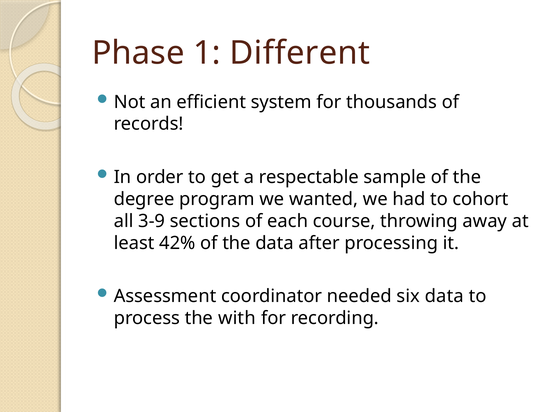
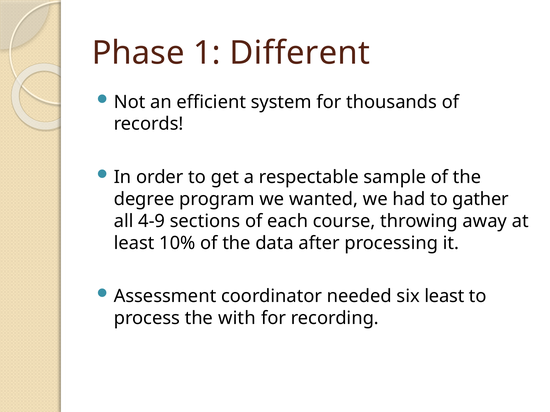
cohort: cohort -> gather
3-9: 3-9 -> 4-9
42%: 42% -> 10%
six data: data -> least
